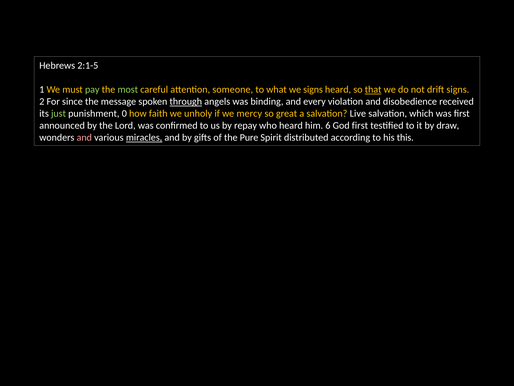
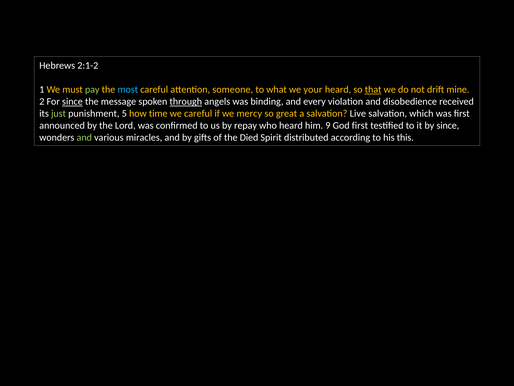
2:1-5: 2:1-5 -> 2:1-2
most colour: light green -> light blue
we signs: signs -> your
drift signs: signs -> mine
since at (72, 102) underline: none -> present
0: 0 -> 5
faith: faith -> time
we unholy: unholy -> careful
6: 6 -> 9
by draw: draw -> since
and at (84, 138) colour: pink -> light green
miracles underline: present -> none
Pure: Pure -> Died
